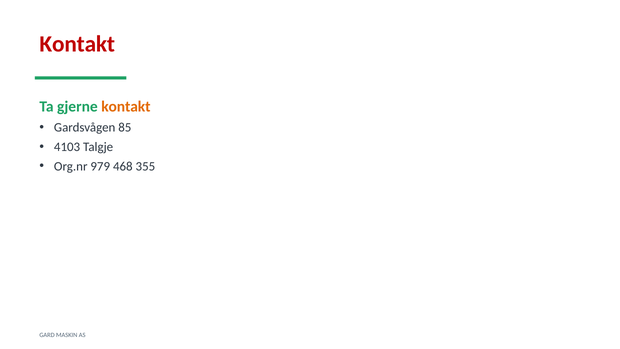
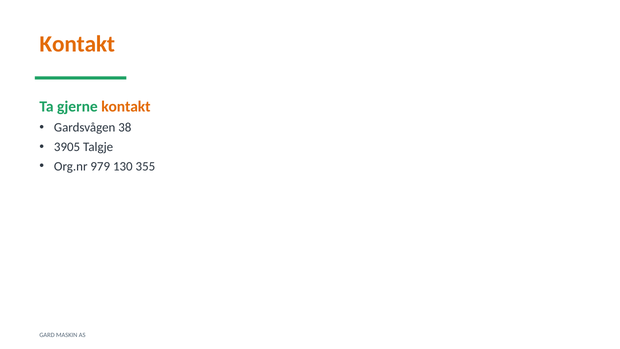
Kontakt at (77, 44) colour: red -> orange
85: 85 -> 38
4103: 4103 -> 3905
468: 468 -> 130
